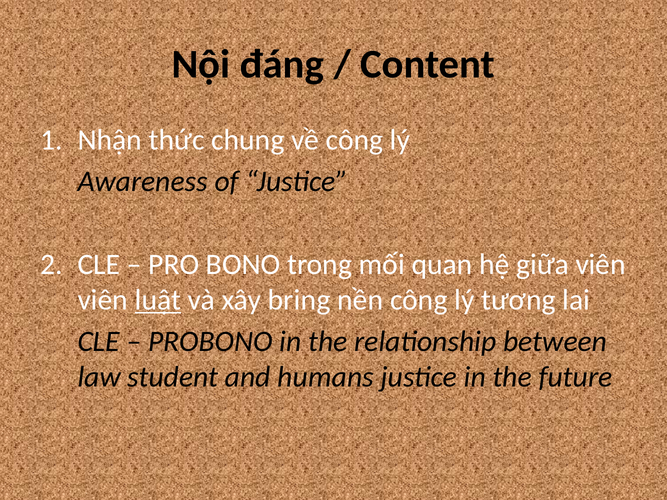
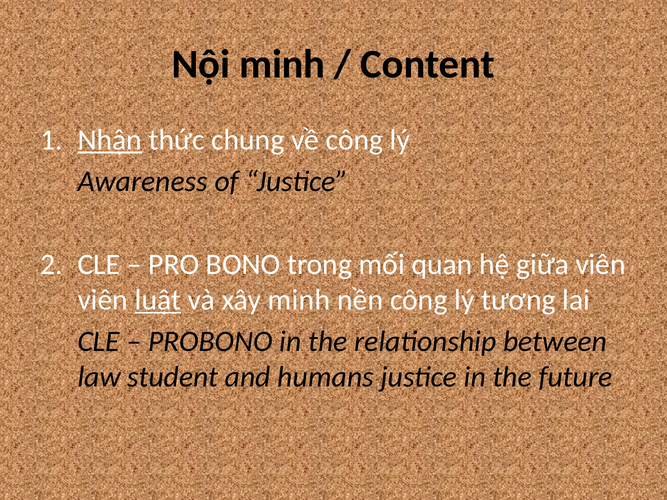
Nội đáng: đáng -> minh
Nhận underline: none -> present
xây bring: bring -> minh
